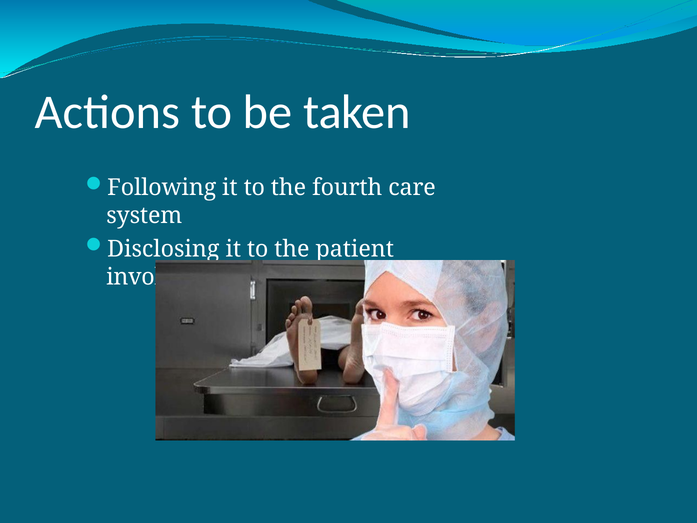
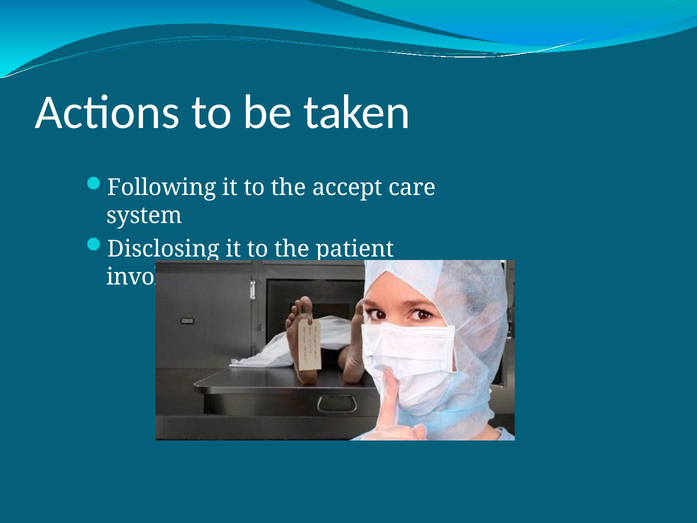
fourth: fourth -> accept
